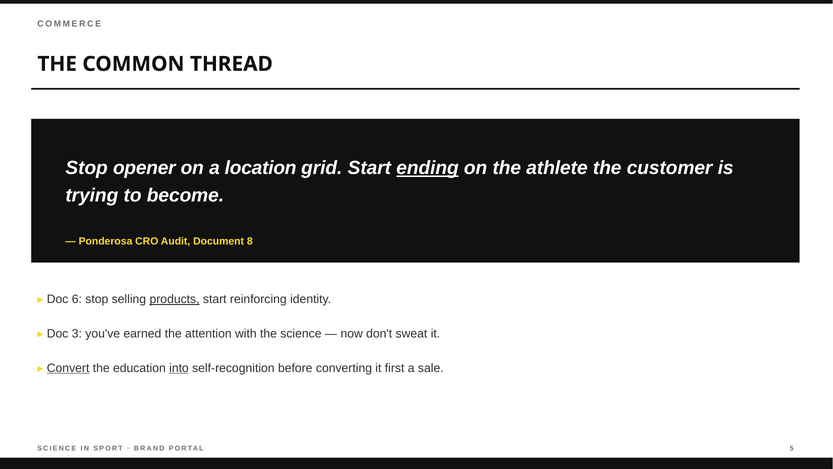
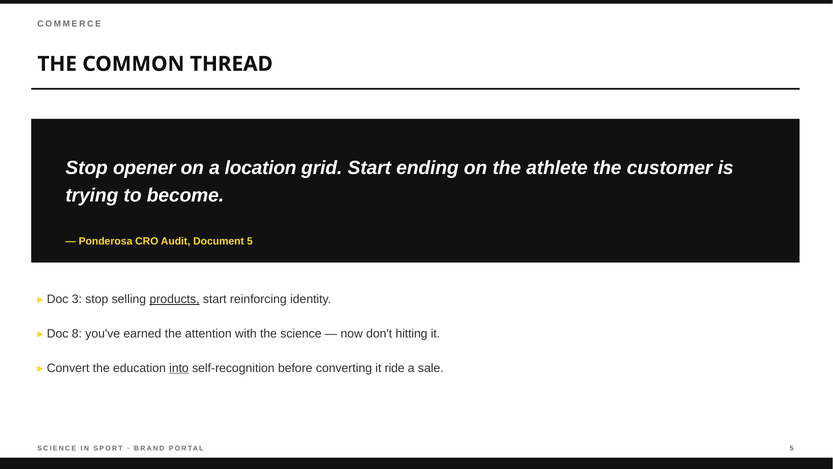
ending underline: present -> none
Document 8: 8 -> 5
6: 6 -> 3
3: 3 -> 8
sweat: sweat -> hitting
Convert underline: present -> none
first: first -> ride
